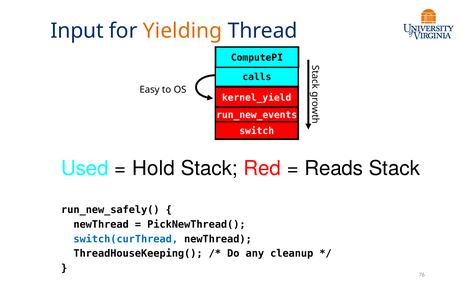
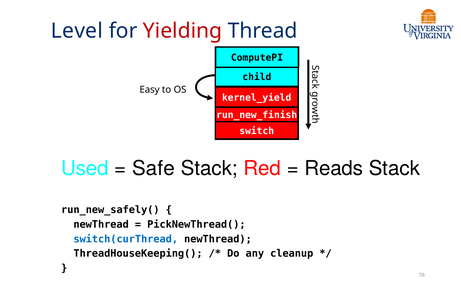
Input: Input -> Level
Yielding colour: orange -> red
calls: calls -> child
run_new_events: run_new_events -> run_new_finish
Hold: Hold -> Safe
